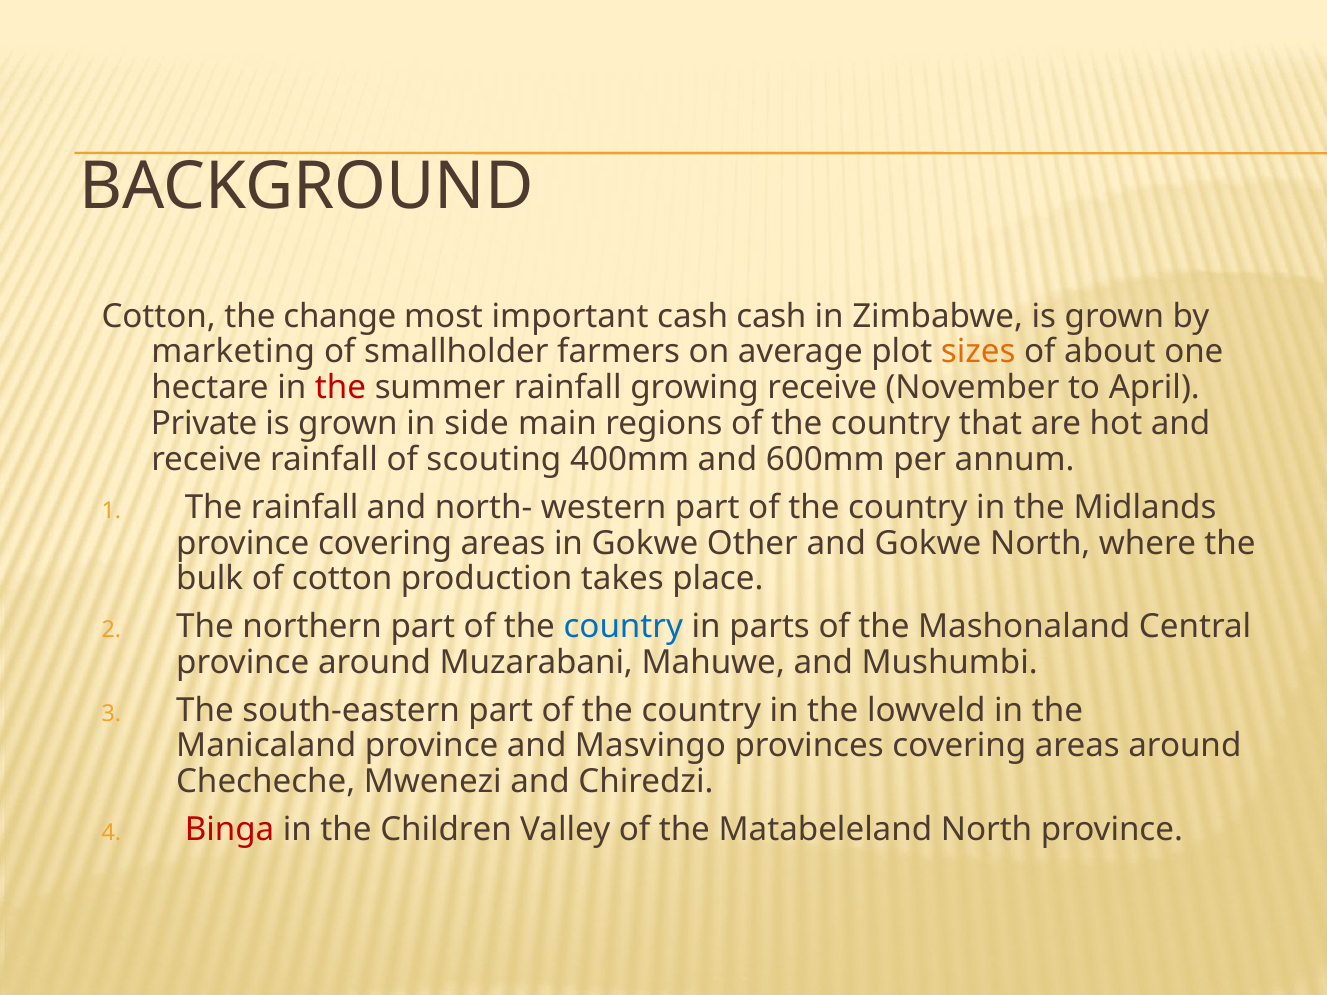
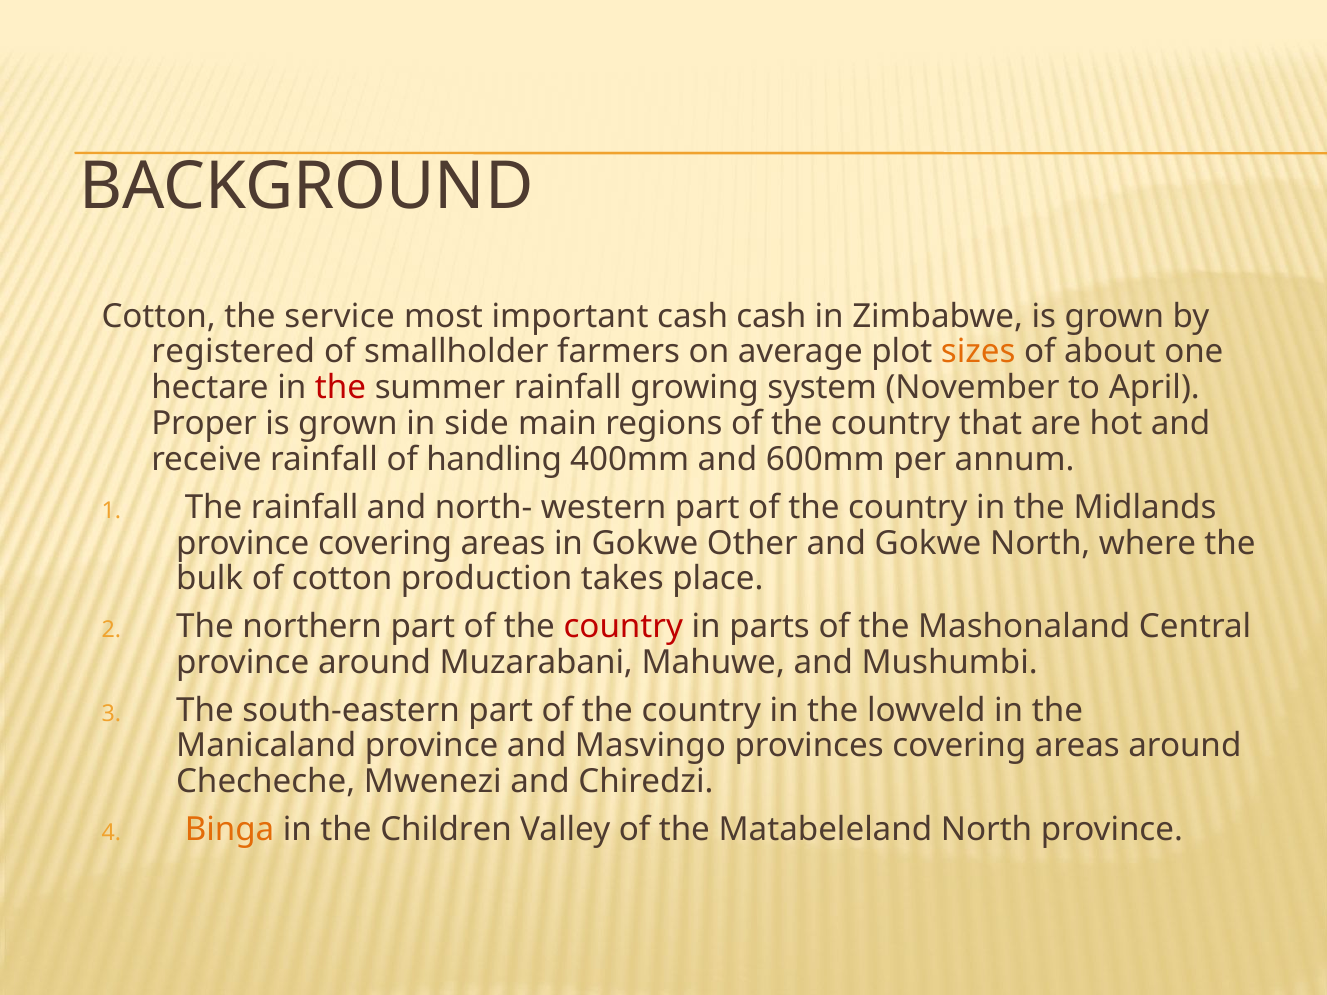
change: change -> service
marketing: marketing -> registered
growing receive: receive -> system
Private: Private -> Proper
scouting: scouting -> handling
country at (623, 627) colour: blue -> red
Binga colour: red -> orange
